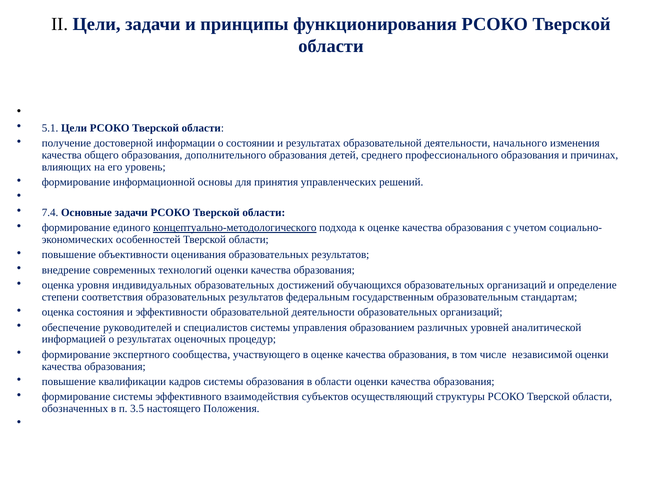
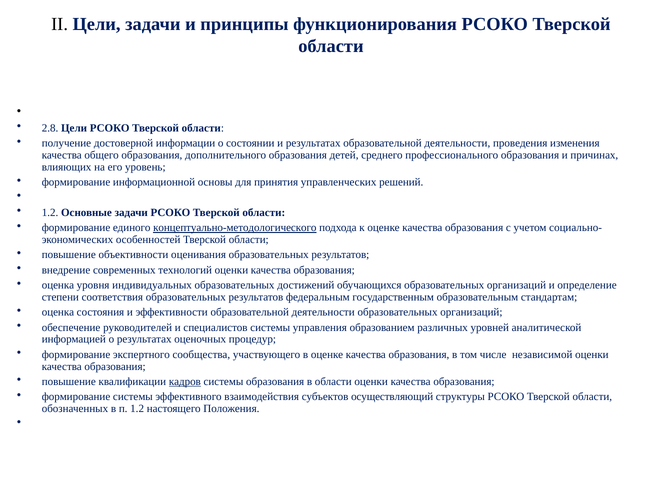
5.1: 5.1 -> 2.8
начального: начального -> проведения
7.4 at (50, 213): 7.4 -> 1.2
кадров underline: none -> present
п 3.5: 3.5 -> 1.2
